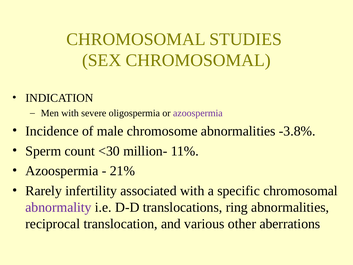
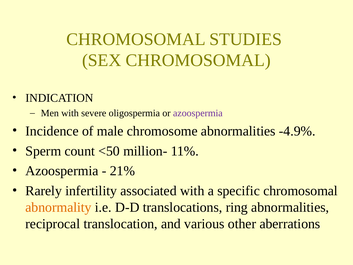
-3.8%: -3.8% -> -4.9%
<30: <30 -> <50
abnormality colour: purple -> orange
